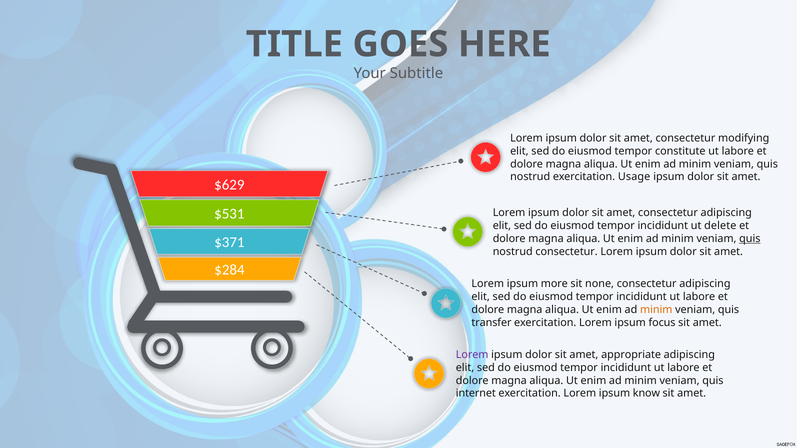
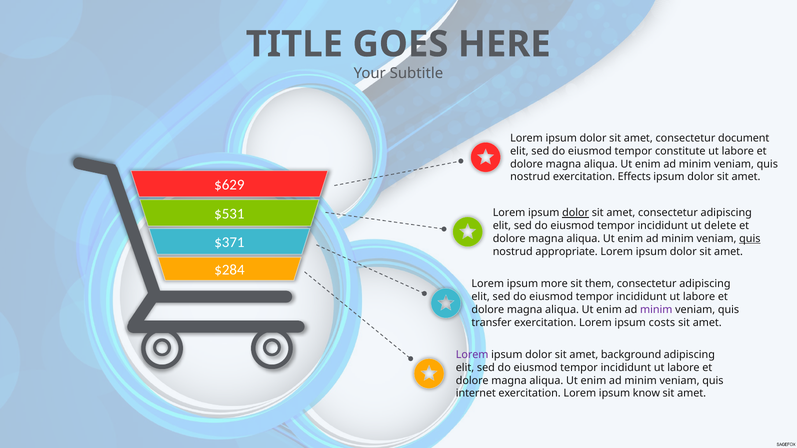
modifying: modifying -> document
Usage: Usage -> Effects
dolor at (576, 213) underline: none -> present
nostrud consectetur: consectetur -> appropriate
none: none -> them
minim at (656, 310) colour: orange -> purple
focus: focus -> costs
appropriate: appropriate -> background
